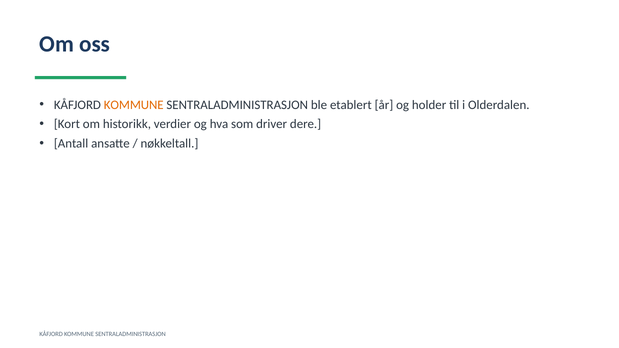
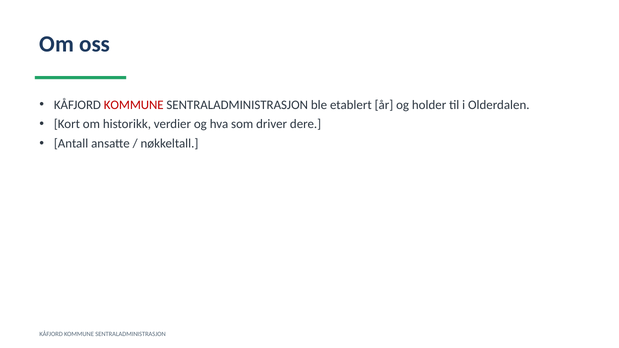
KOMMUNE at (134, 105) colour: orange -> red
